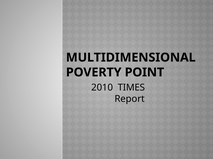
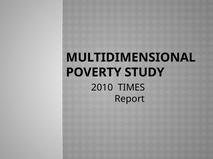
POINT: POINT -> STUDY
